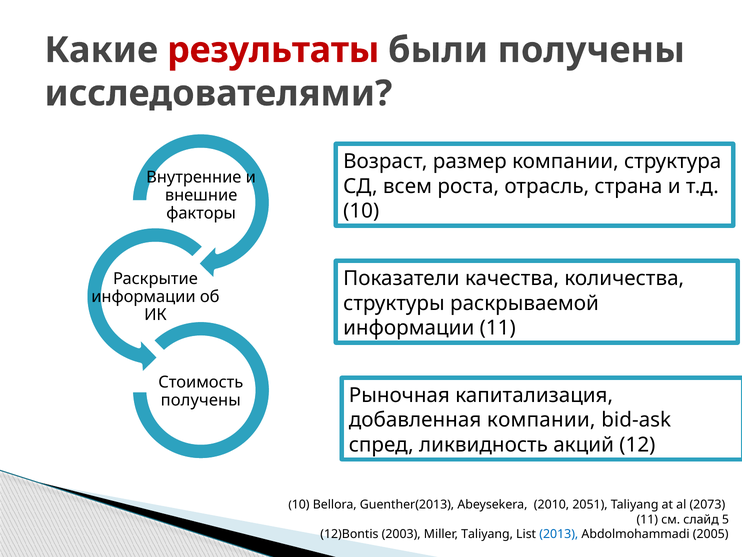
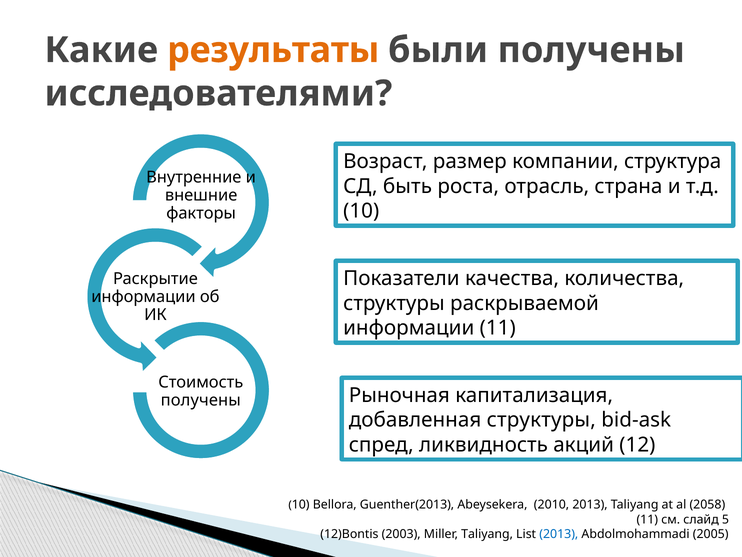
результаты colour: red -> orange
всем: всем -> быть
добавленная компании: компании -> структуры
2010 2051: 2051 -> 2013
2073: 2073 -> 2058
